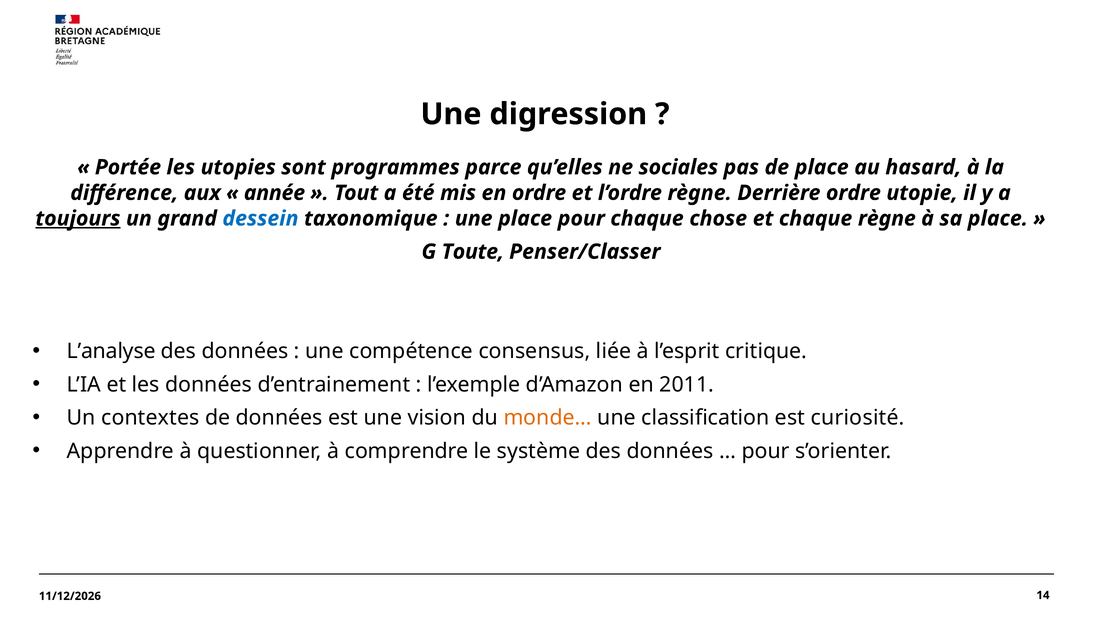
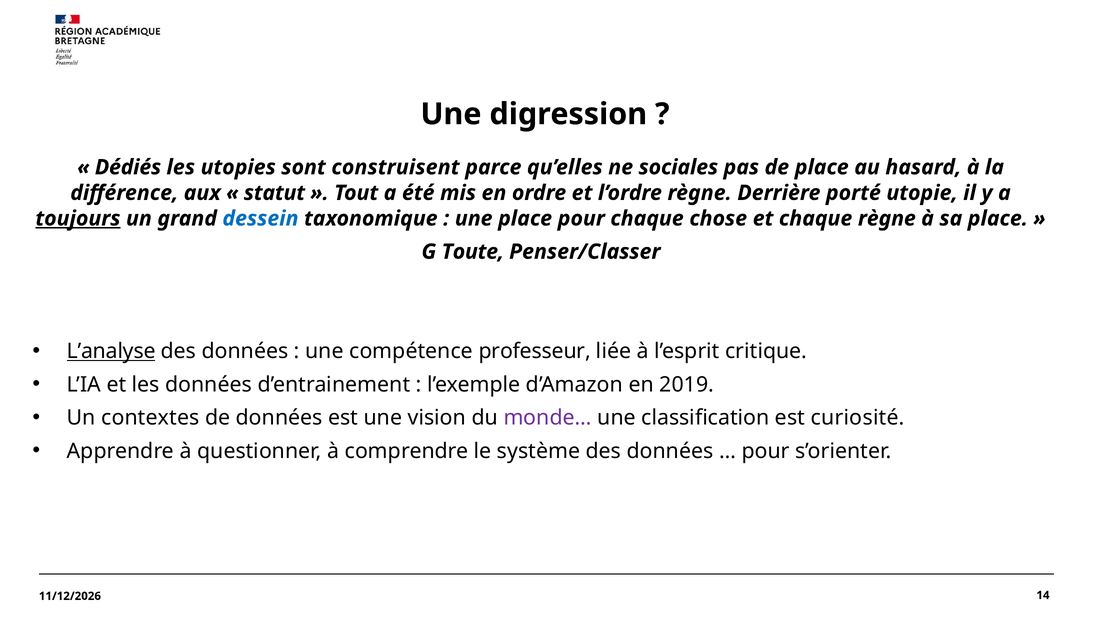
Portée: Portée -> Dédiés
programmes: programmes -> construisent
année: année -> statut
Derrière ordre: ordre -> porté
L’analyse underline: none -> present
consensus: consensus -> professeur
2011: 2011 -> 2019
monde… colour: orange -> purple
